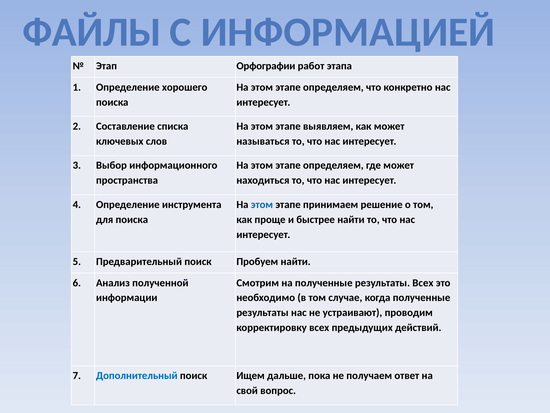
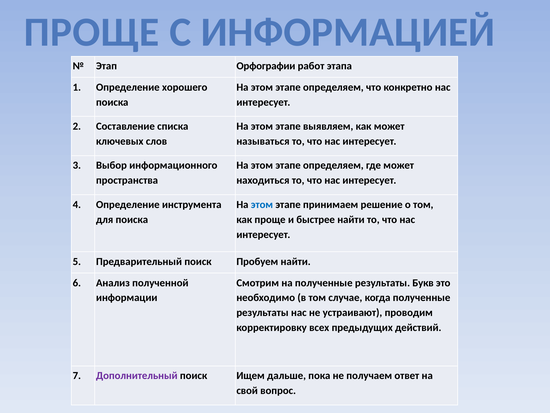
ФАЙЛЫ at (92, 32): ФАЙЛЫ -> ПРОЩЕ
результаты Всех: Всех -> Букв
Дополнительный colour: blue -> purple
